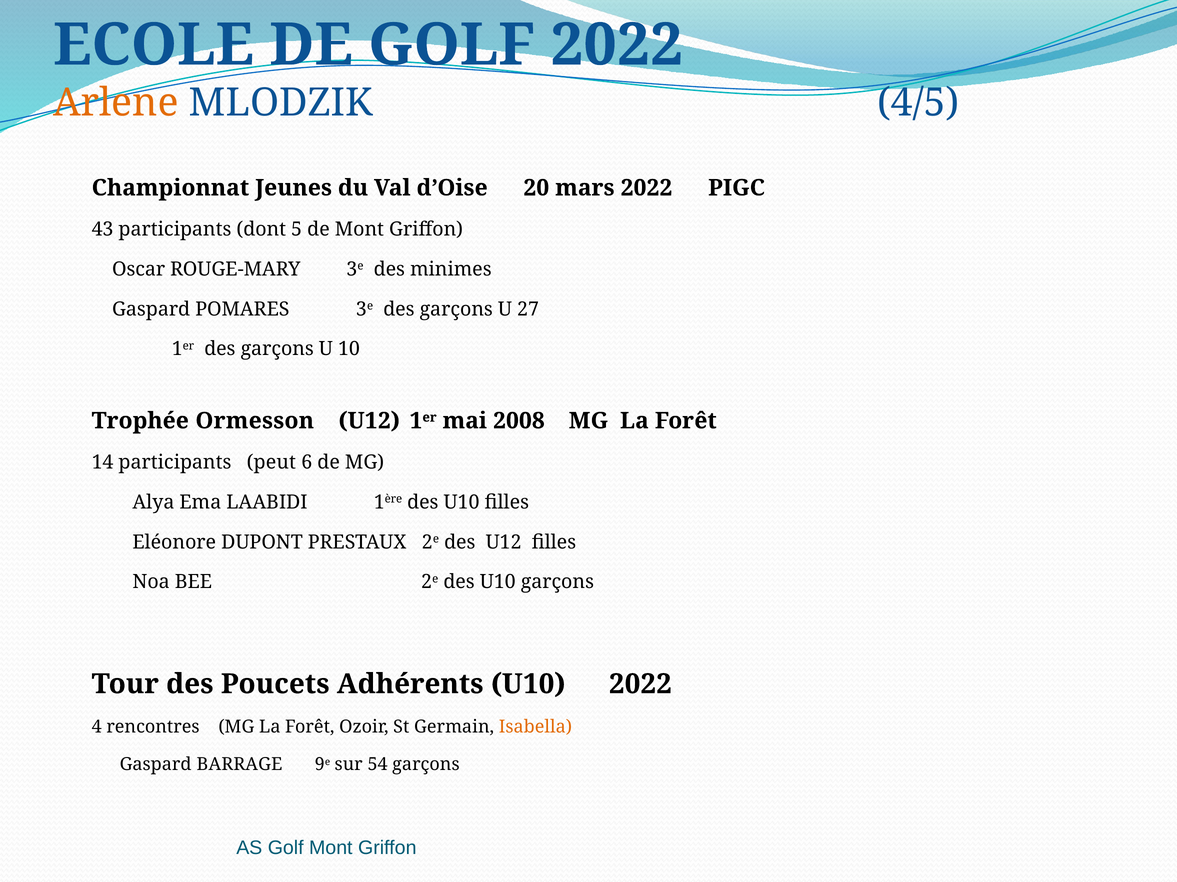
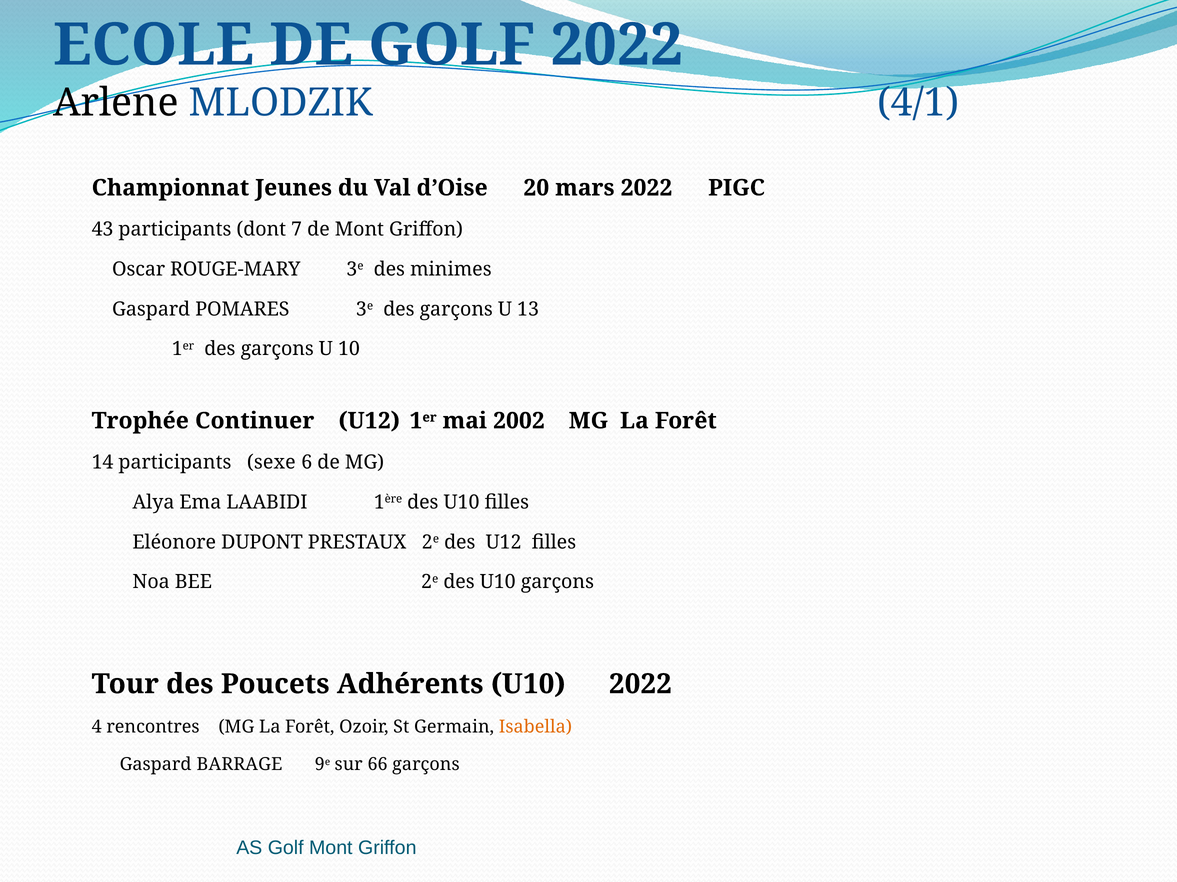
Arlene colour: orange -> black
4/5: 4/5 -> 4/1
5: 5 -> 7
27: 27 -> 13
Ormesson: Ormesson -> Continuer
2008: 2008 -> 2002
peut: peut -> sexe
54: 54 -> 66
